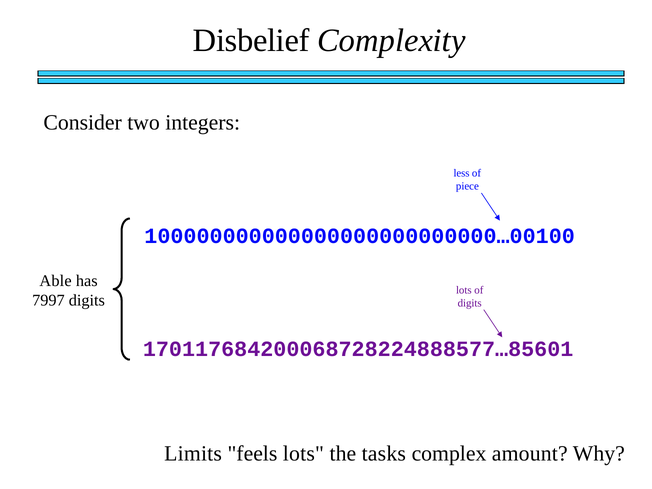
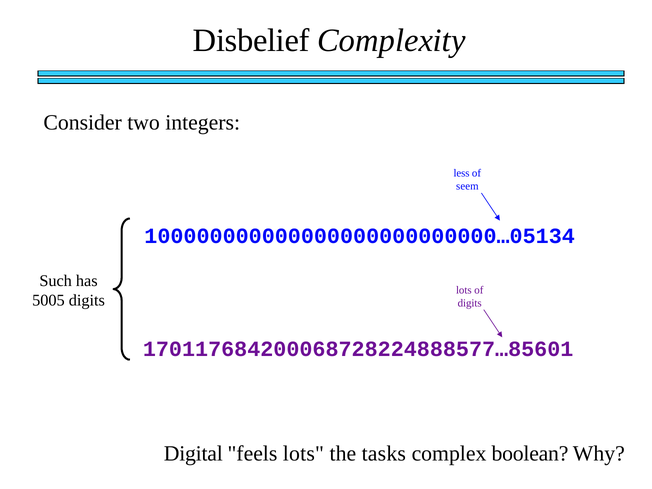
piece: piece -> seem
100000000000000000000000000…00100: 100000000000000000000000000…00100 -> 100000000000000000000000000…05134
Able: Able -> Such
7997: 7997 -> 5005
Limits: Limits -> Digital
amount: amount -> boolean
